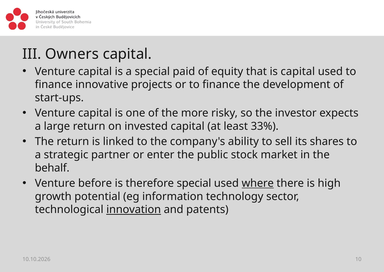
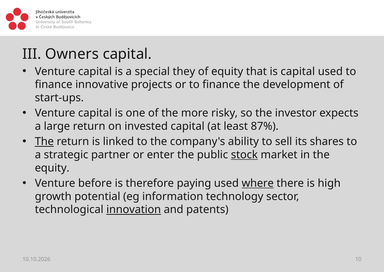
paid: paid -> they
33%: 33% -> 87%
The at (44, 141) underline: none -> present
stock underline: none -> present
behalf at (52, 168): behalf -> equity
therefore special: special -> paying
